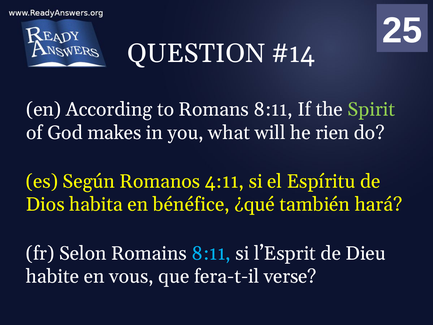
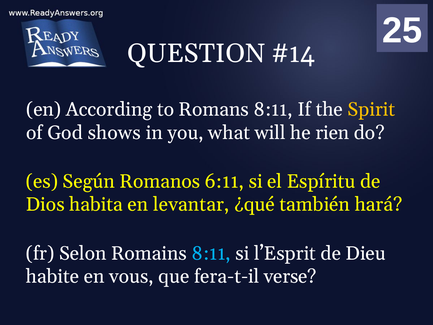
Spirit colour: light green -> yellow
makes: makes -> shows
4:11: 4:11 -> 6:11
bénéfice: bénéfice -> levantar
